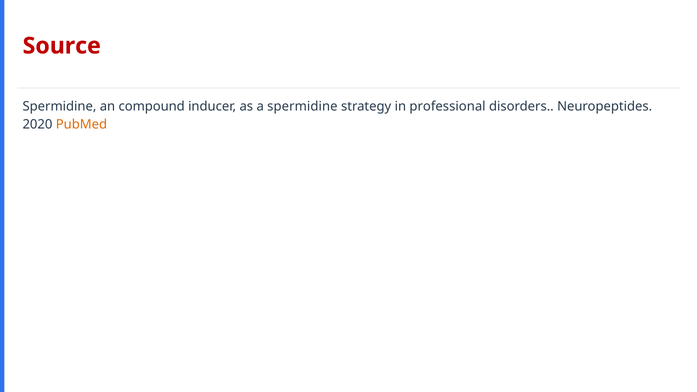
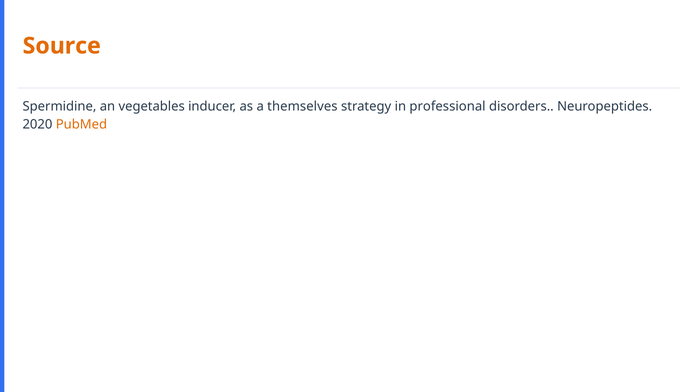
Source colour: red -> orange
compound: compound -> vegetables
a spermidine: spermidine -> themselves
